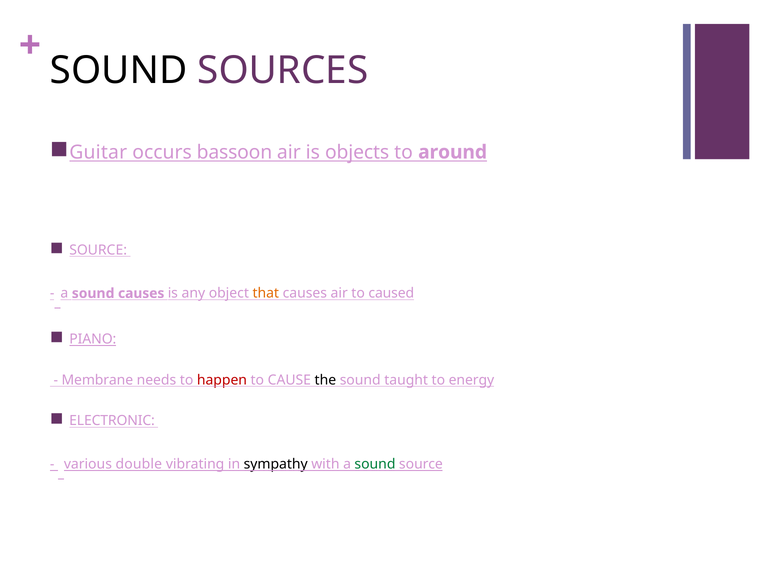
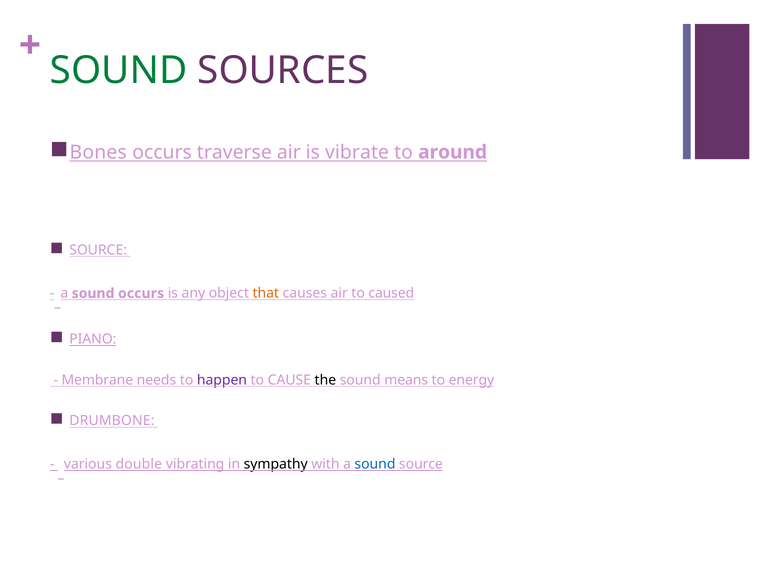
SOUND at (119, 71) colour: black -> green
Guitar: Guitar -> Bones
bassoon: bassoon -> traverse
objects: objects -> vibrate
sound causes: causes -> occurs
happen colour: red -> purple
taught: taught -> means
ELECTRONIC: ELECTRONIC -> DRUMBONE
sound at (375, 465) colour: green -> blue
